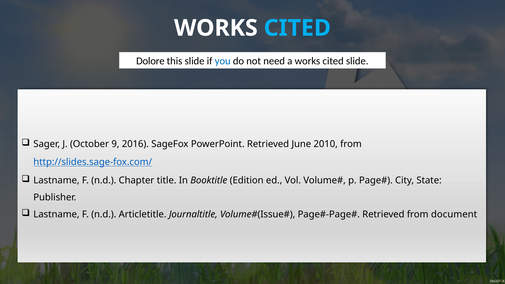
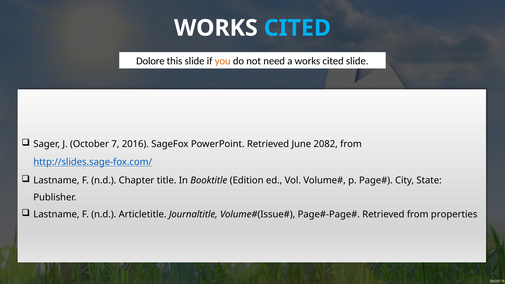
you colour: blue -> orange
9: 9 -> 7
2010: 2010 -> 2082
document: document -> properties
